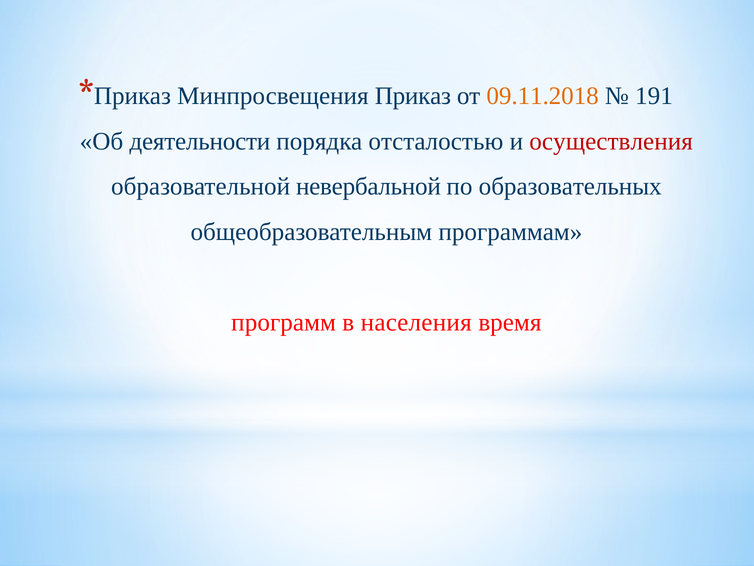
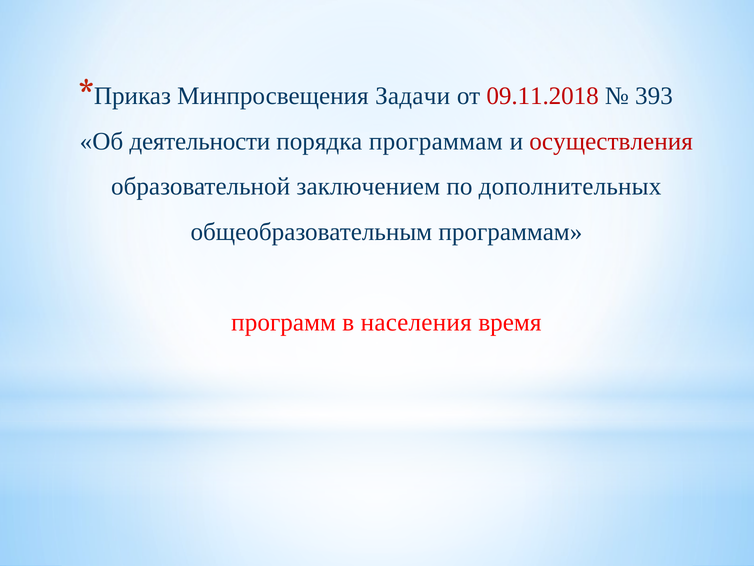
Приказ: Приказ -> Задачи
09.11.2018 colour: orange -> red
191: 191 -> 393
порядка отсталостью: отсталостью -> программам
невербальной: невербальной -> заключением
образовательных: образовательных -> дополнительных
